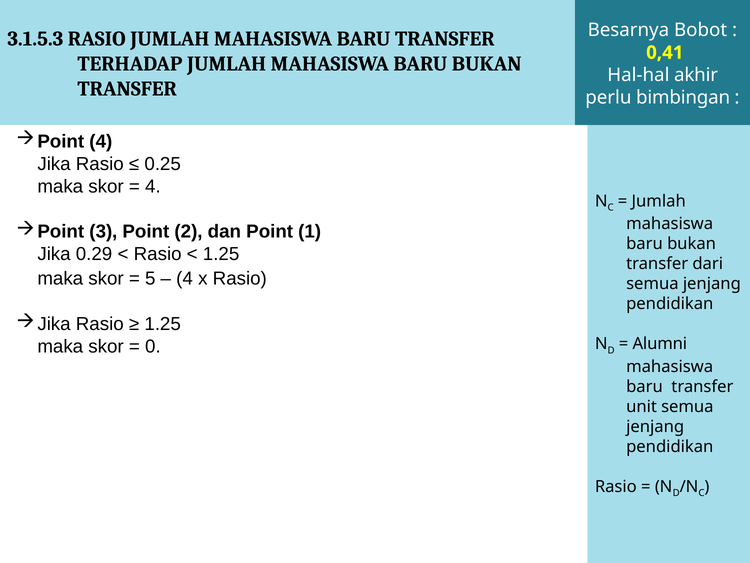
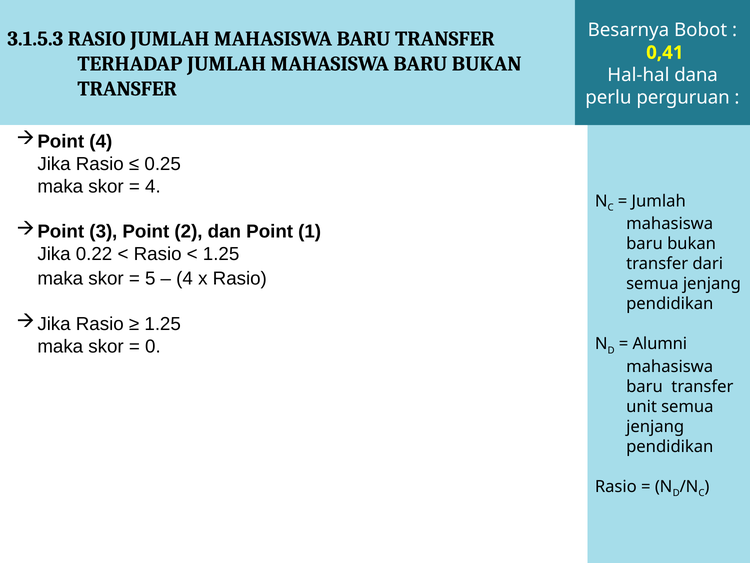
akhir: akhir -> dana
bimbingan: bimbingan -> perguruan
0.29: 0.29 -> 0.22
